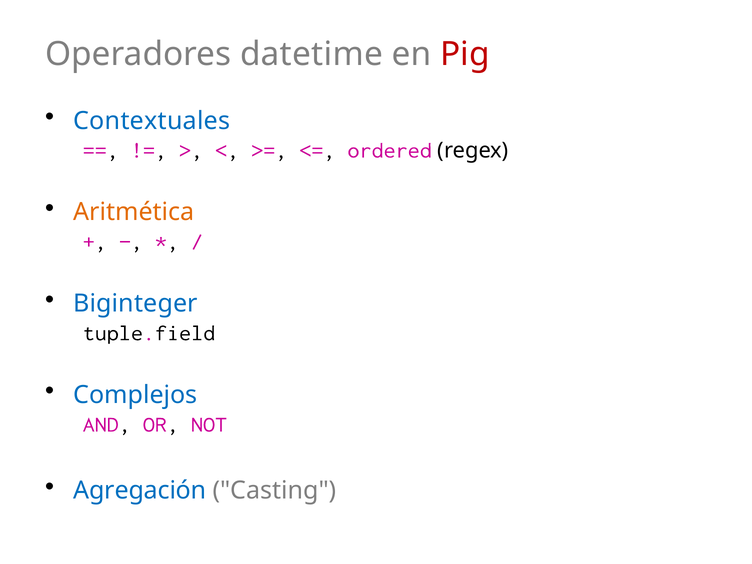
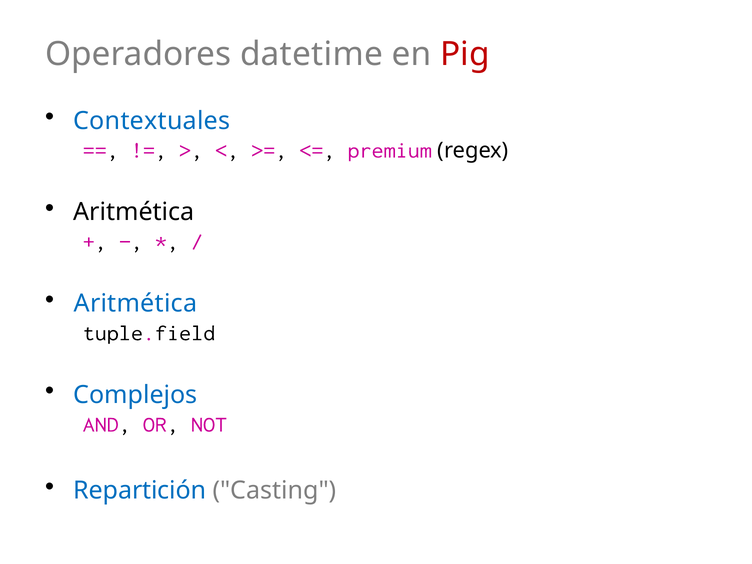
ordered: ordered -> premium
Aritmética at (134, 212) colour: orange -> black
Biginteger at (136, 304): Biginteger -> Aritmética
Agregación: Agregación -> Repartición
